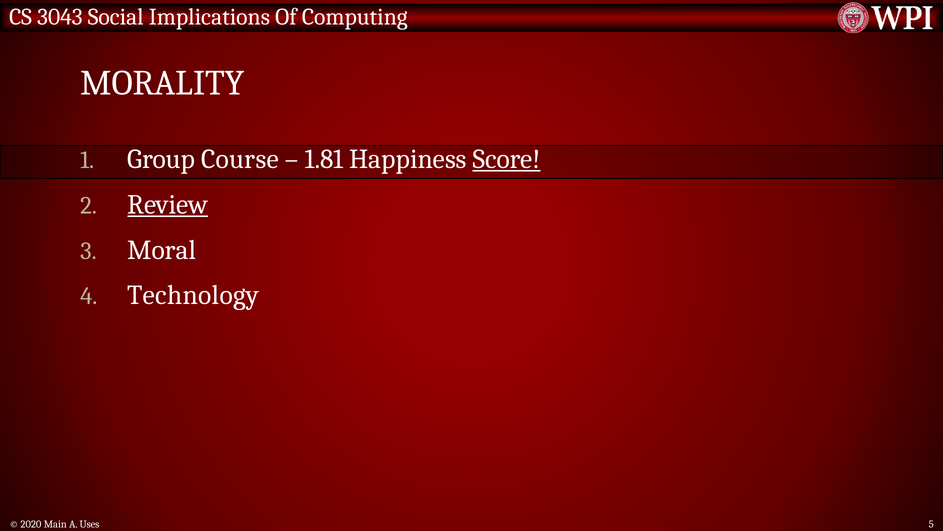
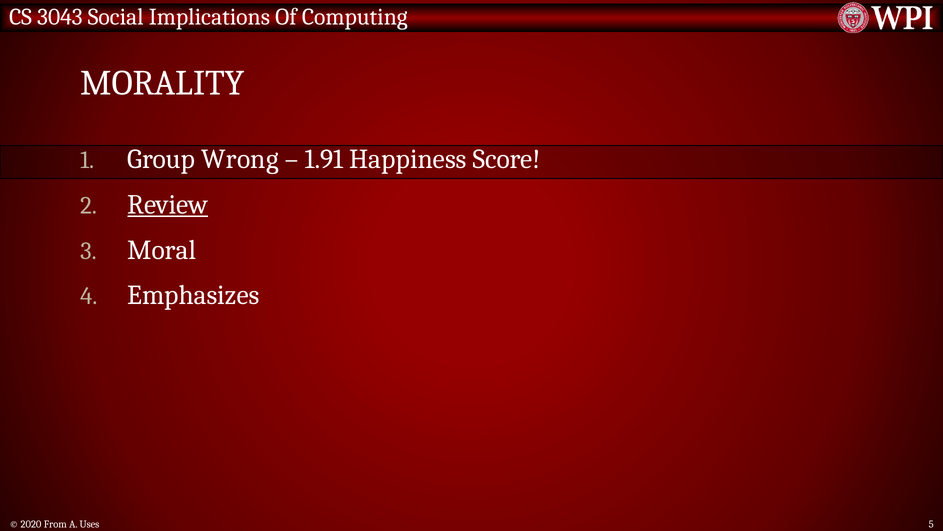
Course: Course -> Wrong
1.81: 1.81 -> 1.91
Score underline: present -> none
Technology: Technology -> Emphasizes
Main: Main -> From
